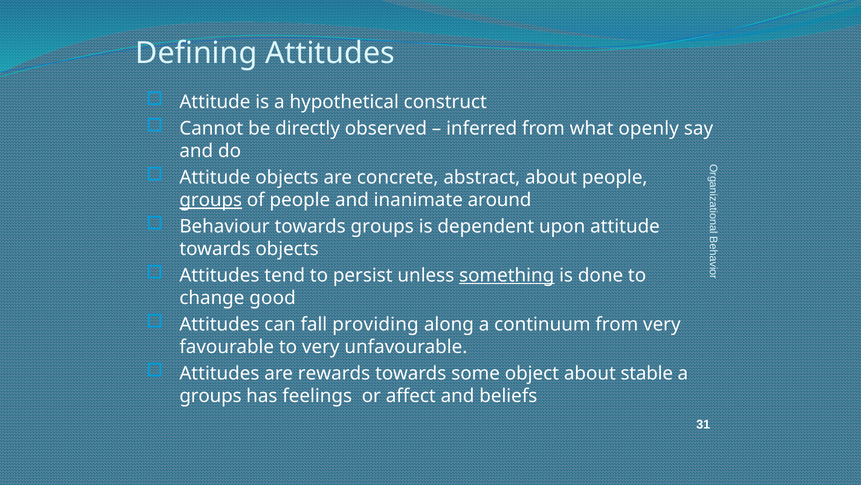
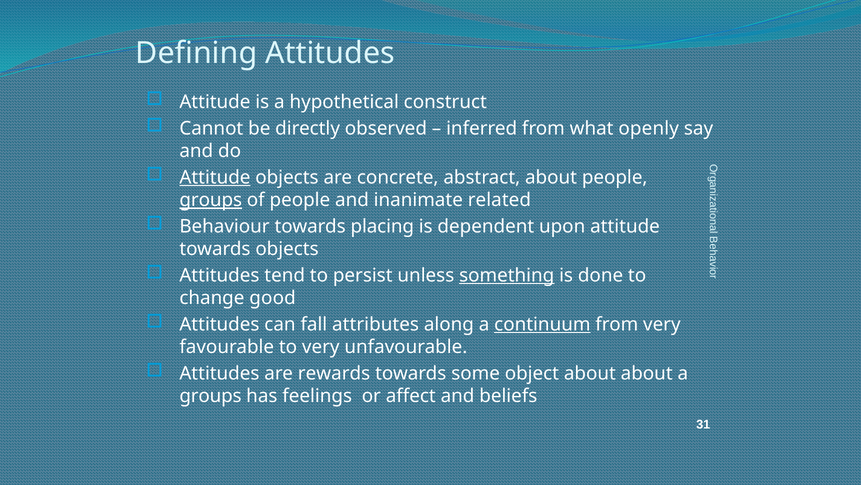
Attitude at (215, 177) underline: none -> present
around: around -> related
towards groups: groups -> placing
providing: providing -> attributes
continuum underline: none -> present
about stable: stable -> about
